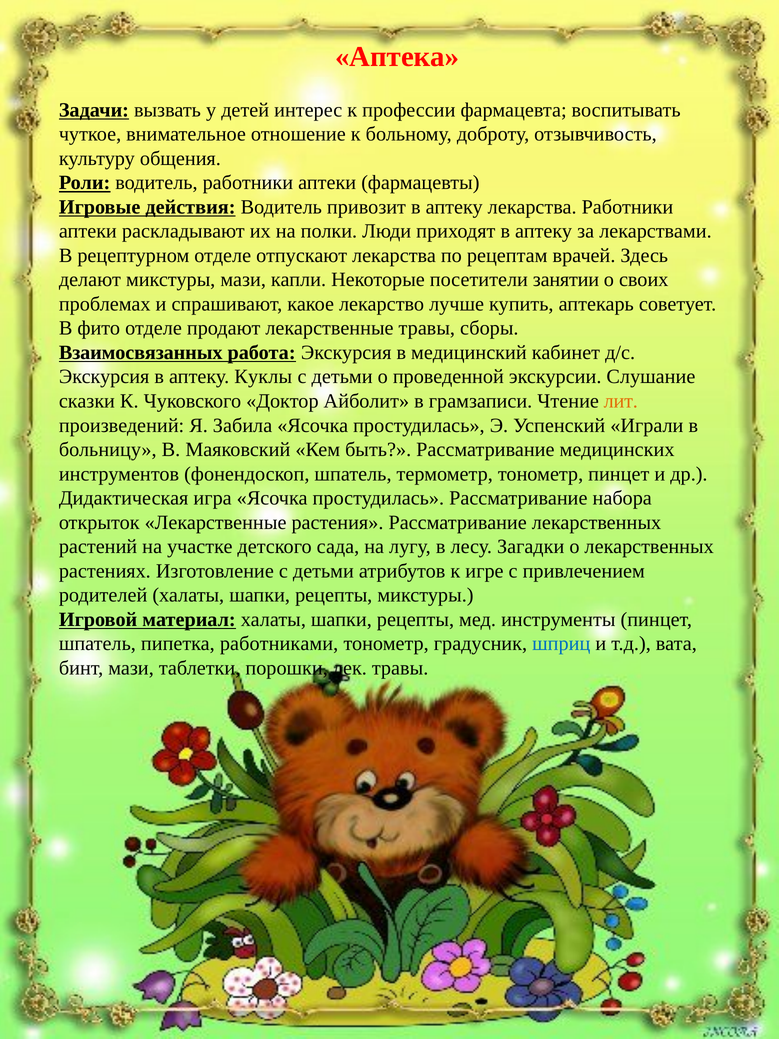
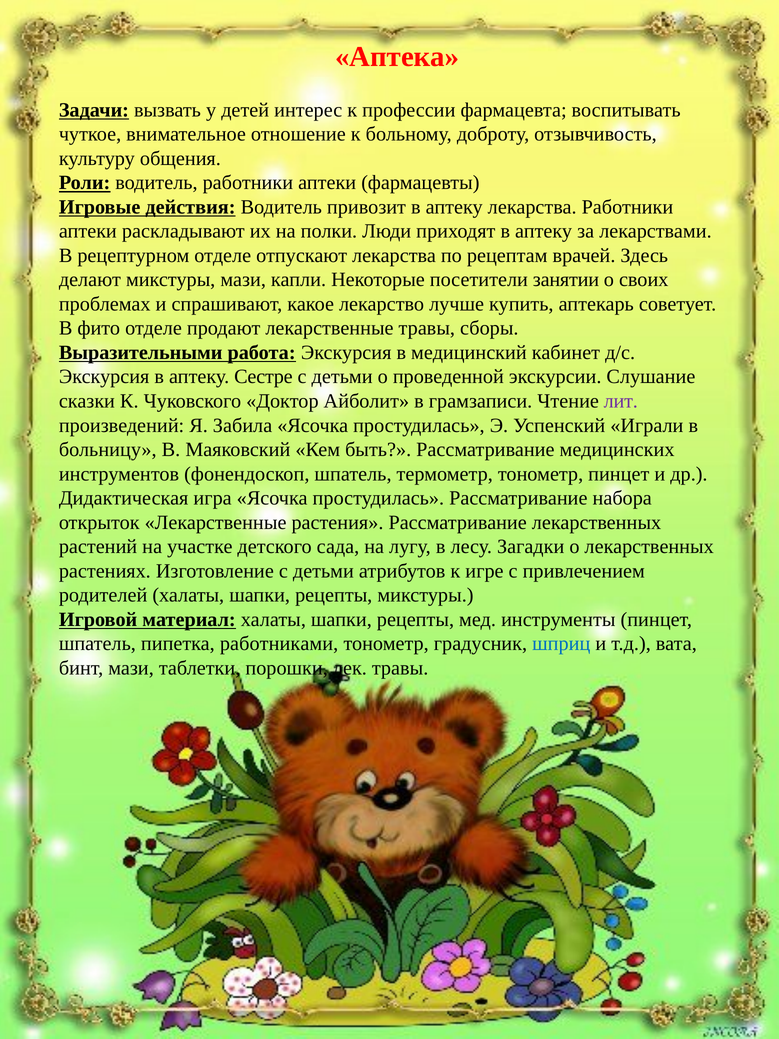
Взаимосвязанных: Взаимосвязанных -> Выразительными
Куклы: Куклы -> Сестре
лит colour: orange -> purple
